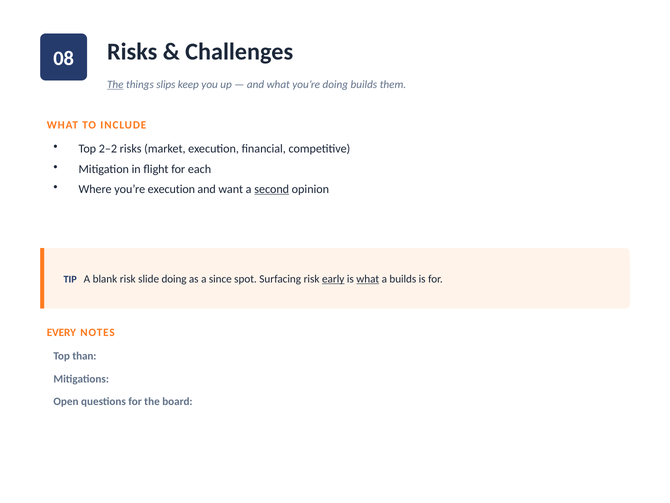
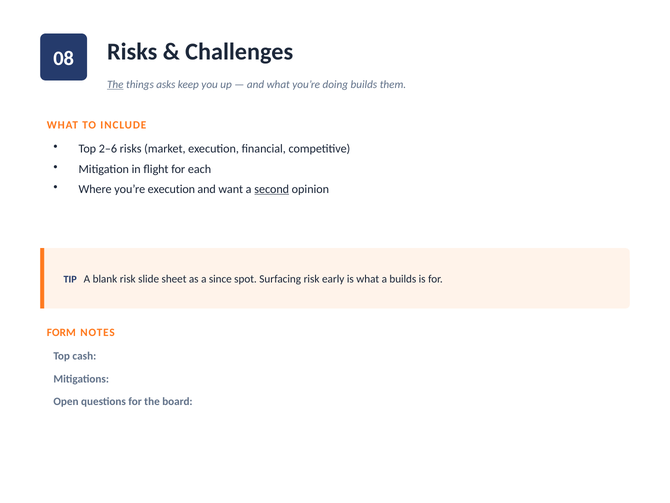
slips: slips -> asks
2–2: 2–2 -> 2–6
slide doing: doing -> sheet
early underline: present -> none
what at (368, 279) underline: present -> none
EVERY: EVERY -> FORM
than: than -> cash
